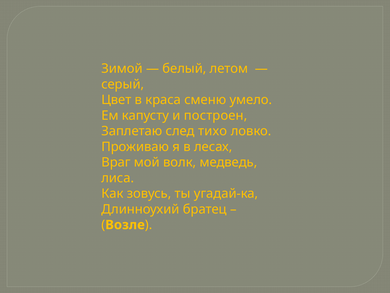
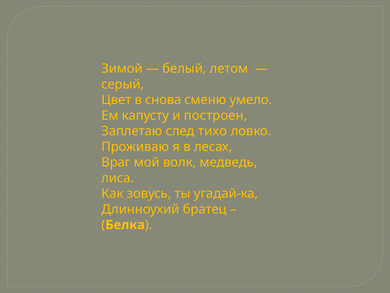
краса: краса -> снова
Возле: Возле -> Белка
